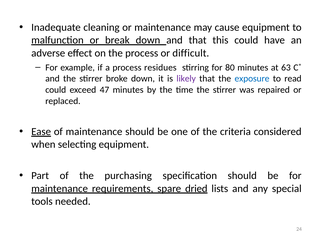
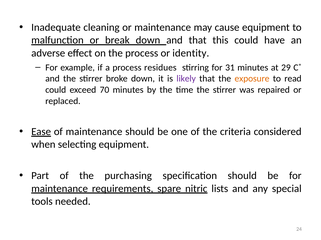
difficult: difficult -> identity
80: 80 -> 31
63: 63 -> 29
exposure colour: blue -> orange
47: 47 -> 70
dried: dried -> nitric
